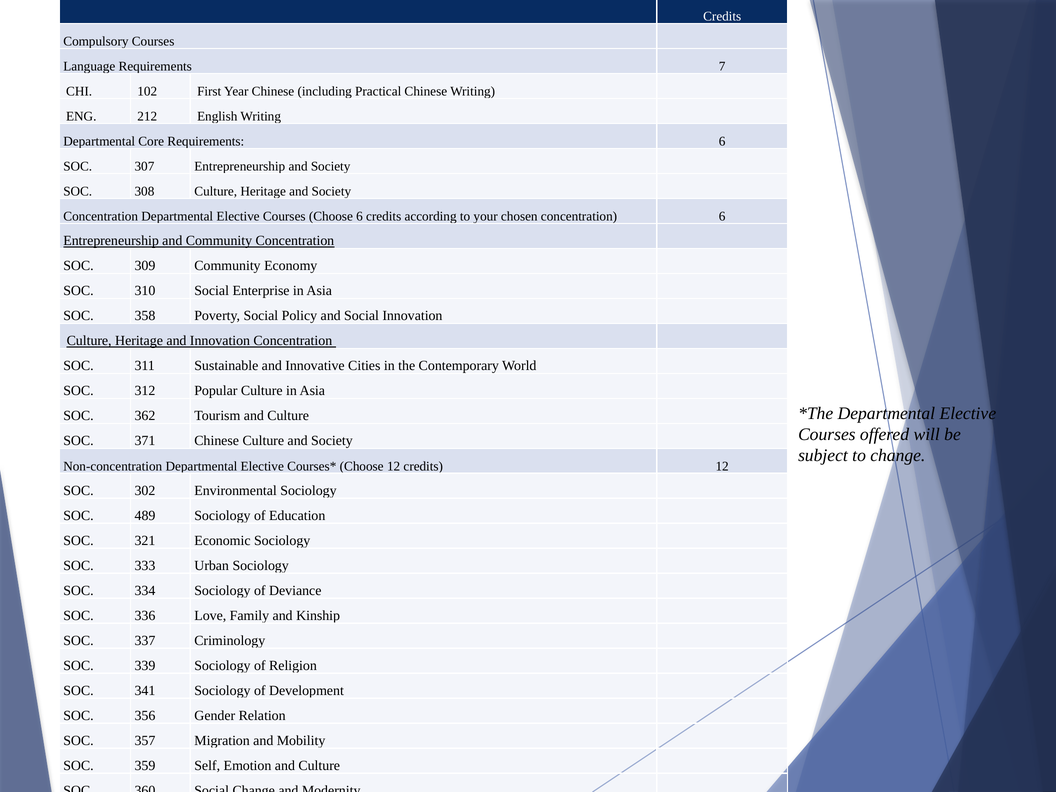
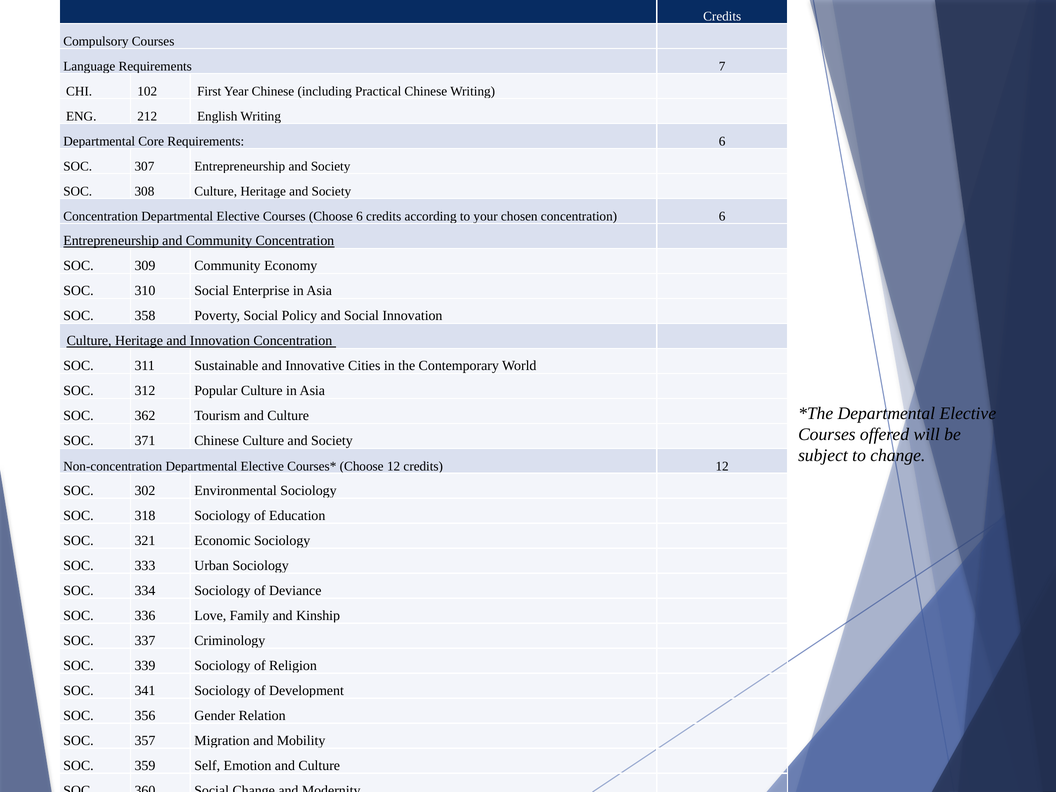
489: 489 -> 318
